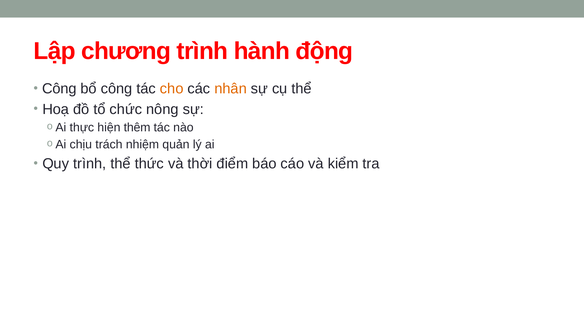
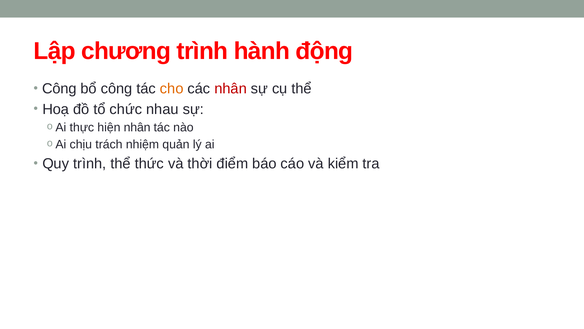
nhân at (231, 89) colour: orange -> red
nông: nông -> nhau
hiện thêm: thêm -> nhân
